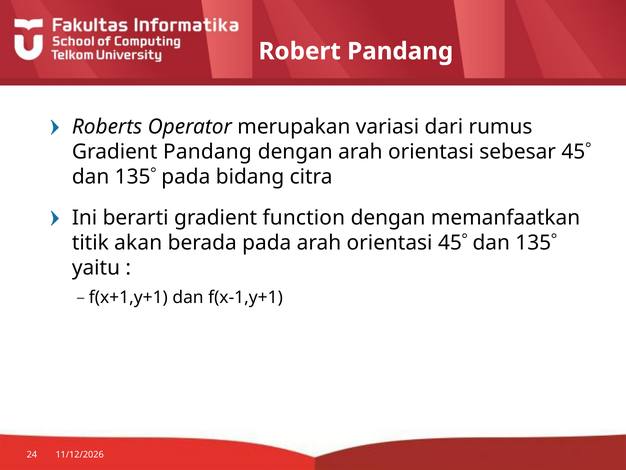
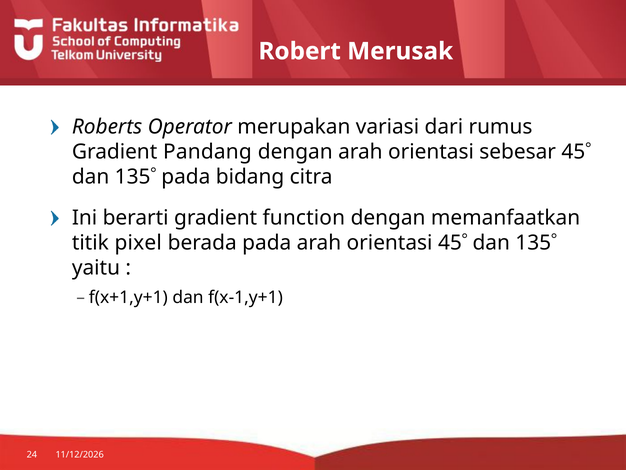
Robert Pandang: Pandang -> Merusak
akan: akan -> pixel
